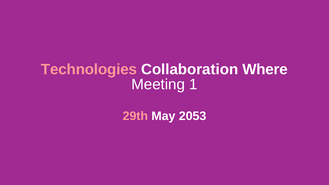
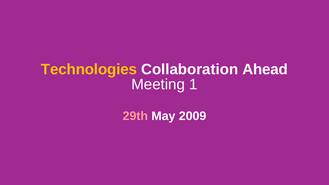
Technologies colour: pink -> yellow
Where: Where -> Ahead
2053: 2053 -> 2009
